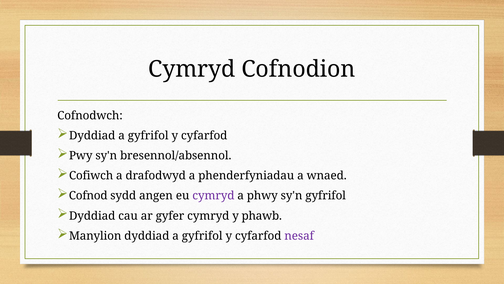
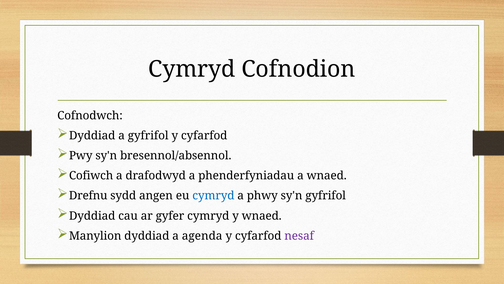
Cofnod: Cofnod -> Drefnu
cymryd at (213, 195) colour: purple -> blue
y phawb: phawb -> wnaed
Manylion dyddiad a gyfrifol: gyfrifol -> agenda
